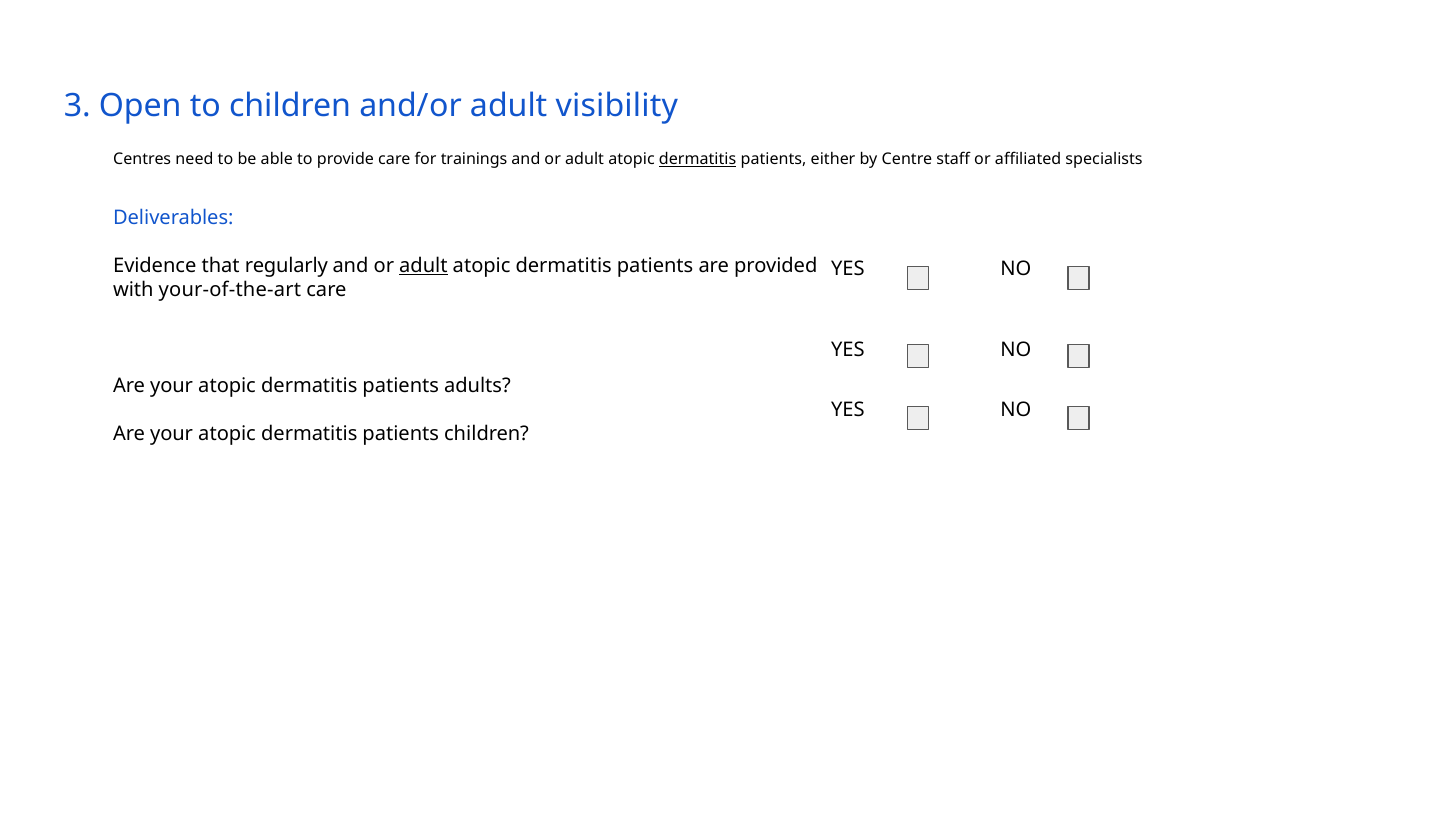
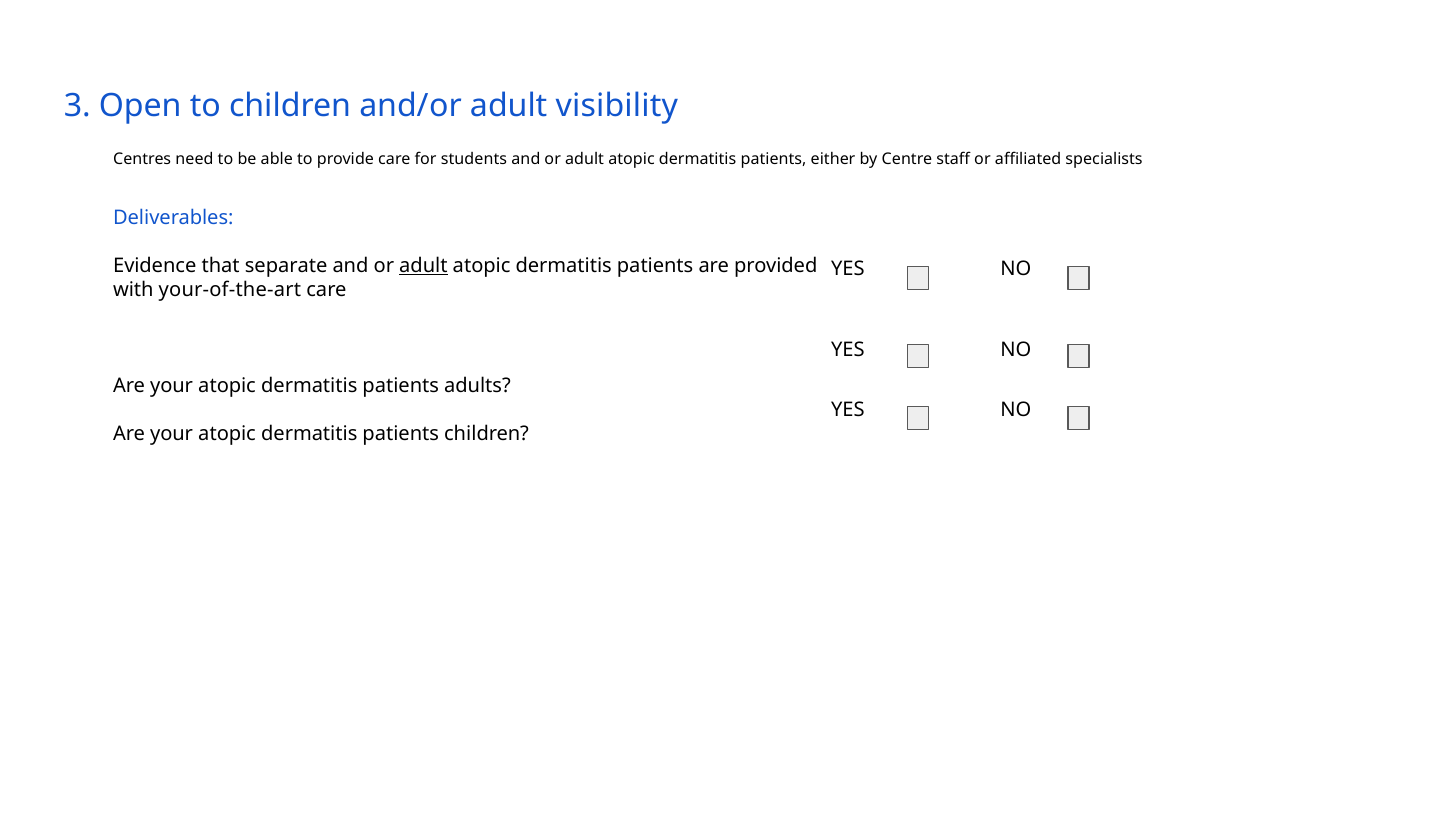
trainings: trainings -> students
dermatitis at (698, 160) underline: present -> none
regularly: regularly -> separate
